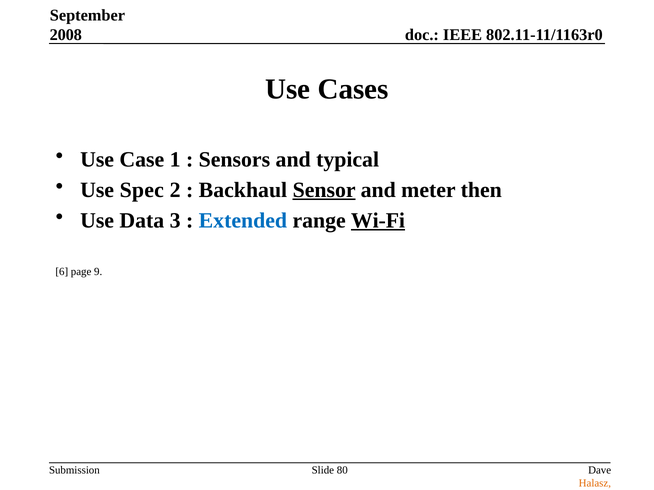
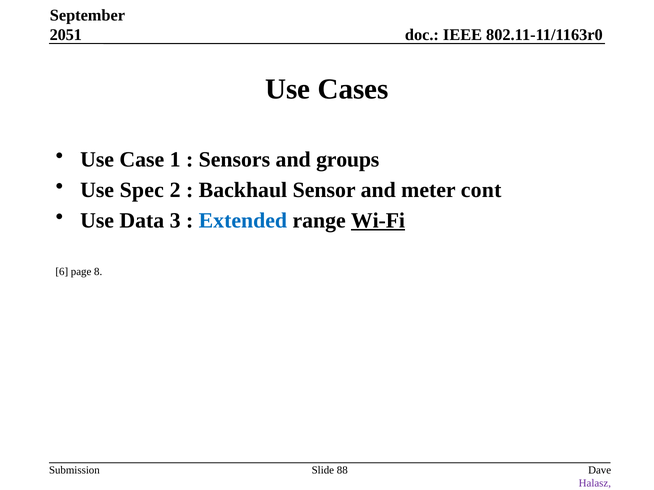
2008: 2008 -> 2051
typical: typical -> groups
Sensor underline: present -> none
then: then -> cont
9: 9 -> 8
80: 80 -> 88
Halasz colour: orange -> purple
